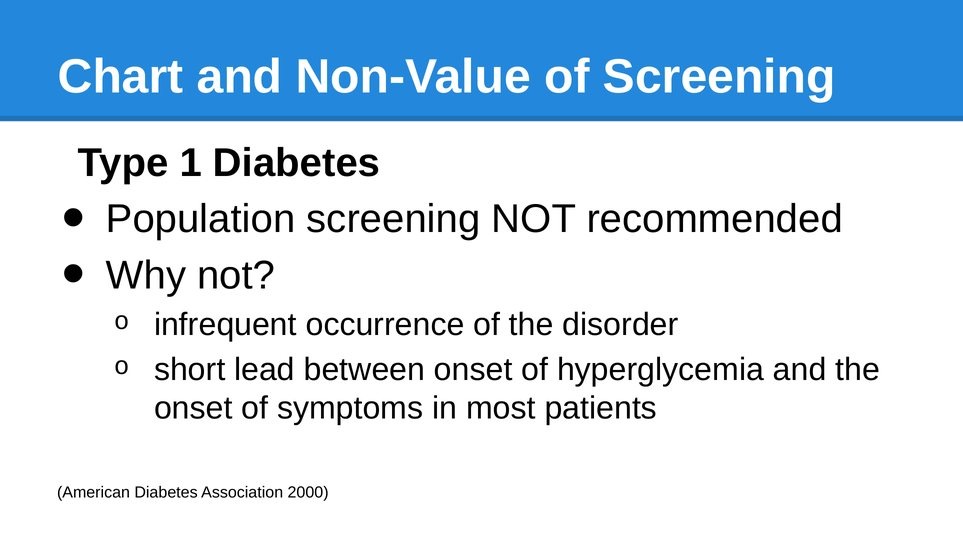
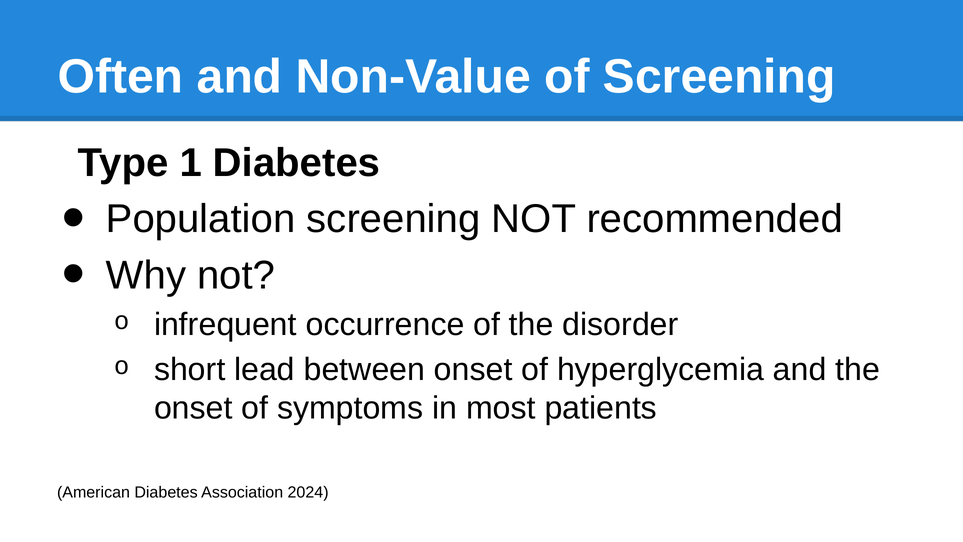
Chart: Chart -> Often
2000: 2000 -> 2024
